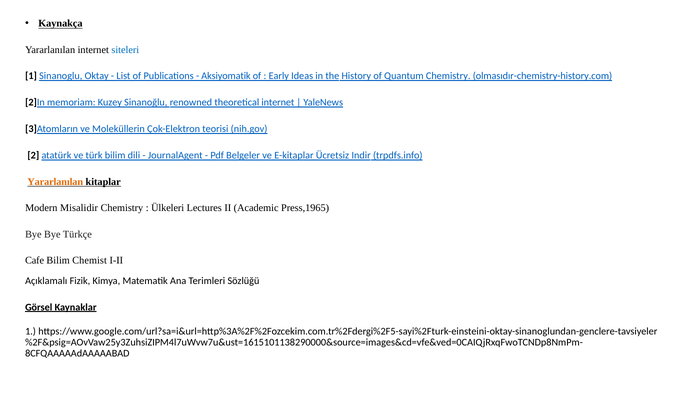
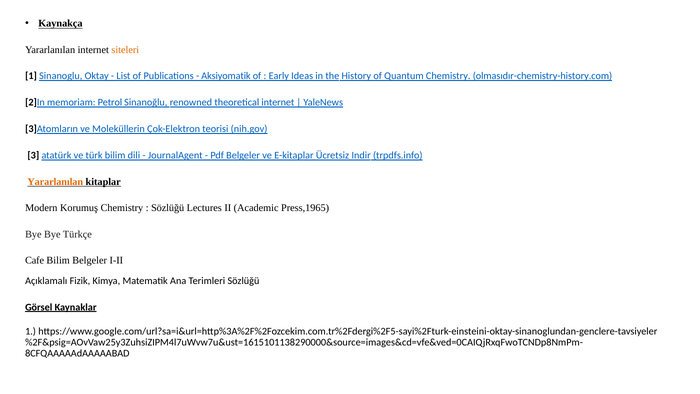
siteleri colour: blue -> orange
Kuzey: Kuzey -> Petrol
2: 2 -> 3
Misalidir: Misalidir -> Korumuş
Ülkeleri at (168, 208): Ülkeleri -> Sözlüğü
Bilim Chemist: Chemist -> Belgeler
